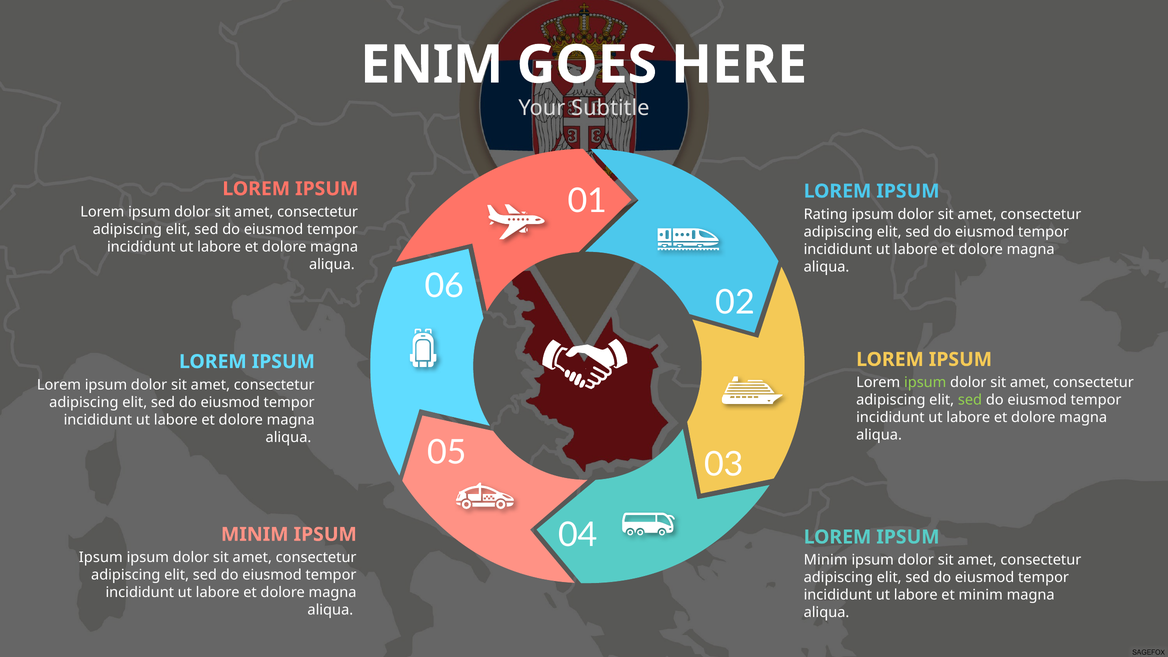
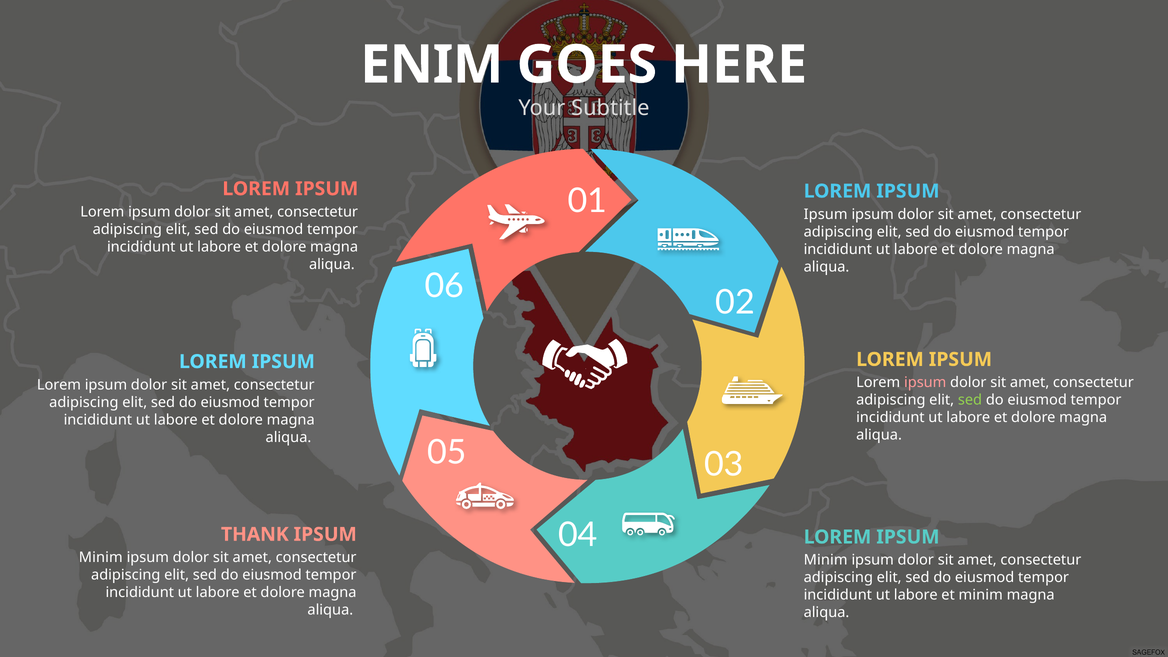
Rating at (826, 214): Rating -> Ipsum
ipsum at (925, 382) colour: light green -> pink
MINIM at (255, 534): MINIM -> THANK
Ipsum at (101, 557): Ipsum -> Minim
